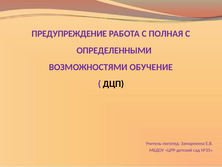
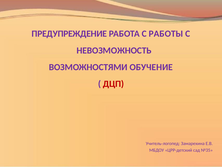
ПОЛНАЯ: ПОЛНАЯ -> РАБОТЫ
ОПРЕДЕЛЕННЫМИ: ОПРЕДЕЛЕННЫМИ -> НЕВОЗМОЖНОСТЬ
ДЦП colour: black -> red
